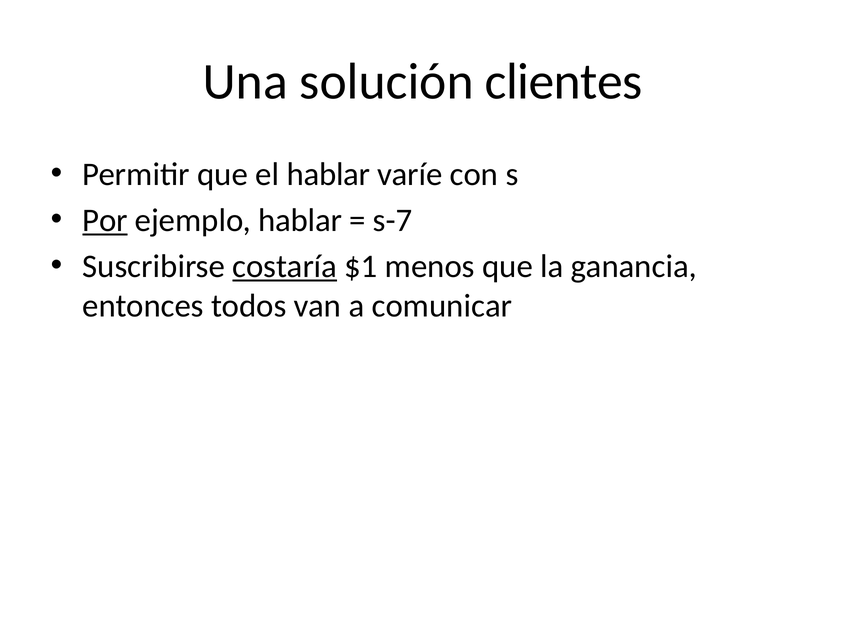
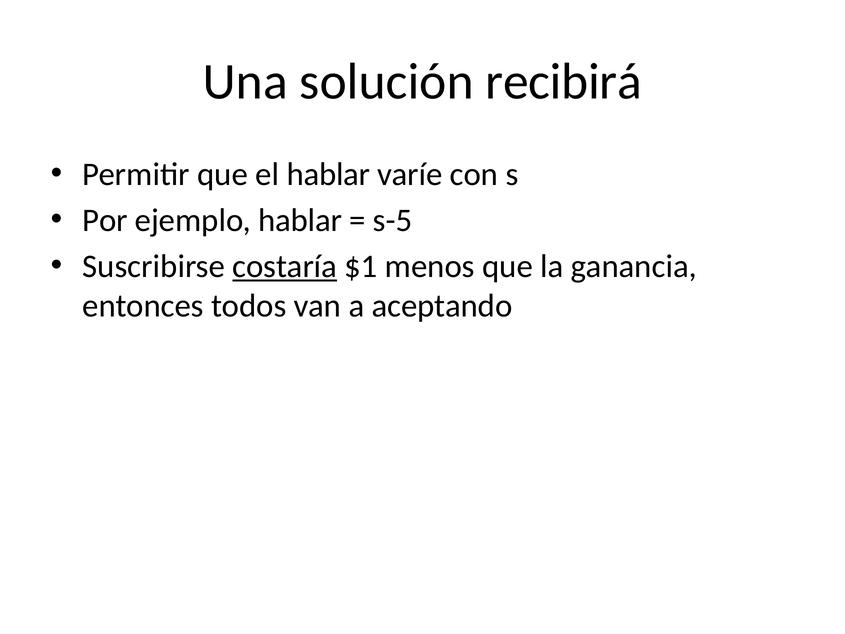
clientes: clientes -> recibirá
Por underline: present -> none
s-7: s-7 -> s-5
comunicar: comunicar -> aceptando
